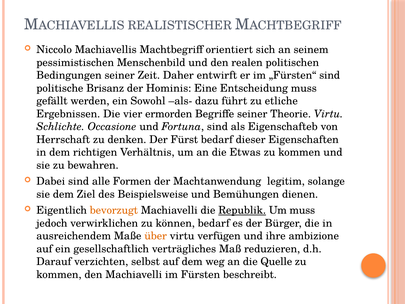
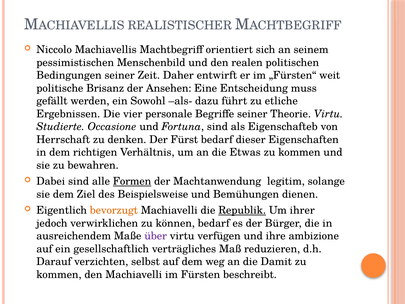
„Fürsten“ sind: sind -> weit
Hominis: Hominis -> Ansehen
ermorden: ermorden -> personale
Schlichte: Schlichte -> Studierte
Formen underline: none -> present
Um muss: muss -> ihrer
über colour: orange -> purple
Quelle: Quelle -> Damit
